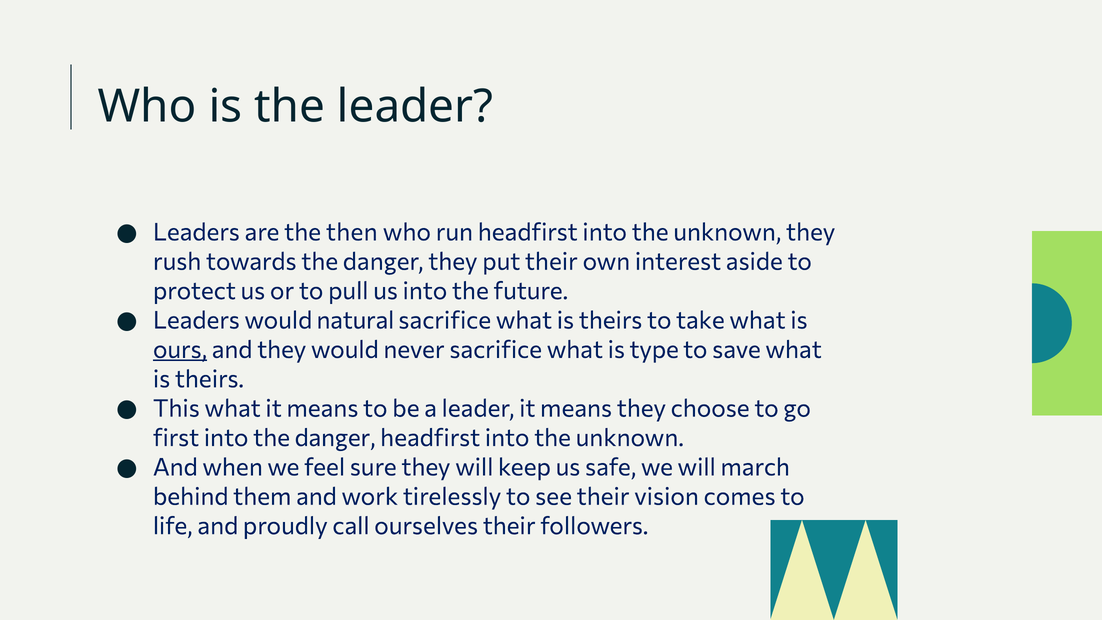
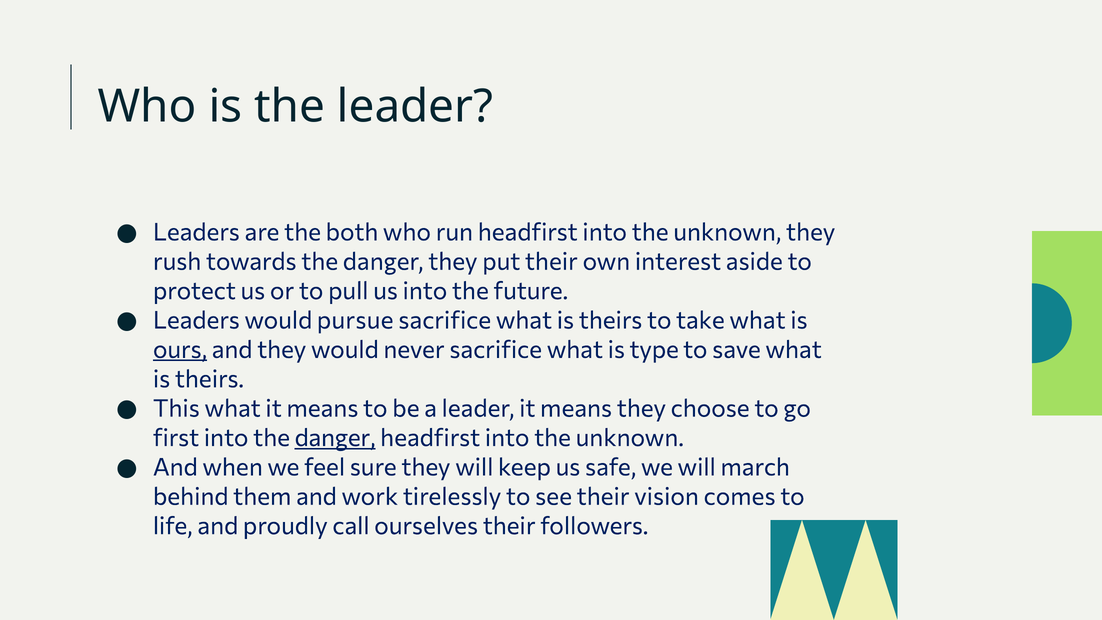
then: then -> both
natural: natural -> pursue
danger at (335, 438) underline: none -> present
